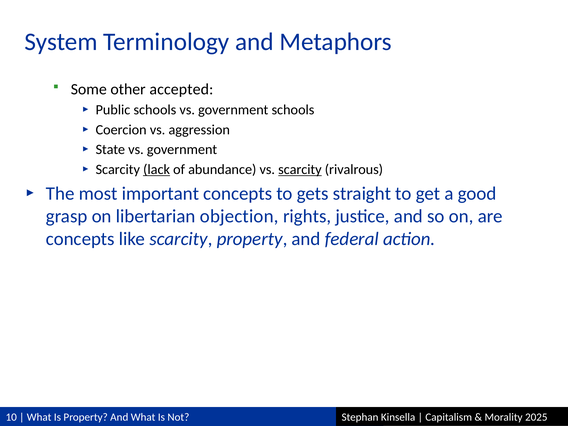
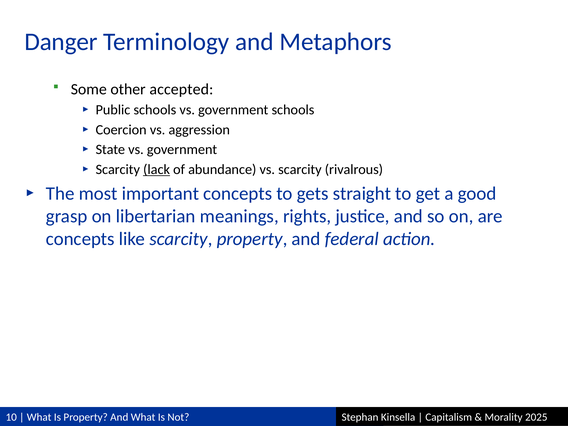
System: System -> Danger
scarcity at (300, 170) underline: present -> none
objection: objection -> meanings
